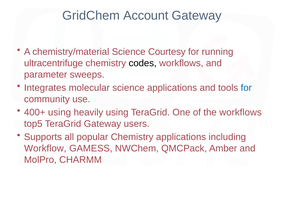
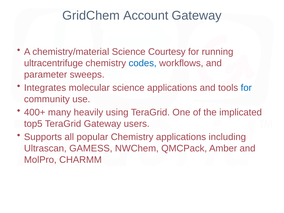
codes colour: black -> blue
400+ using: using -> many
the workflows: workflows -> implicated
Workflow: Workflow -> Ultrascan
